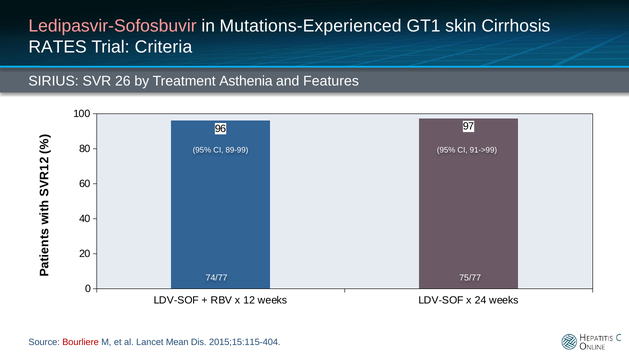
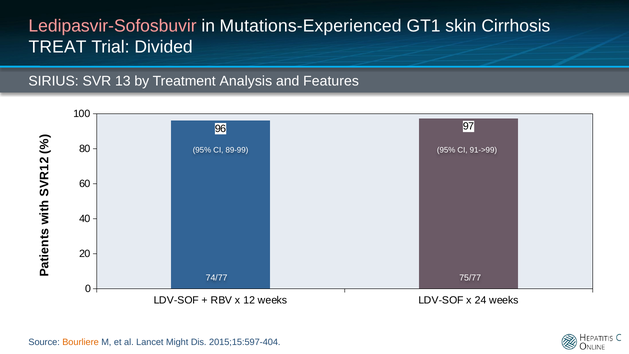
RATES: RATES -> TREAT
Criteria: Criteria -> Divided
26: 26 -> 13
Asthenia: Asthenia -> Analysis
Bourliere colour: red -> orange
Mean: Mean -> Might
2015;15:115-404: 2015;15:115-404 -> 2015;15:597-404
